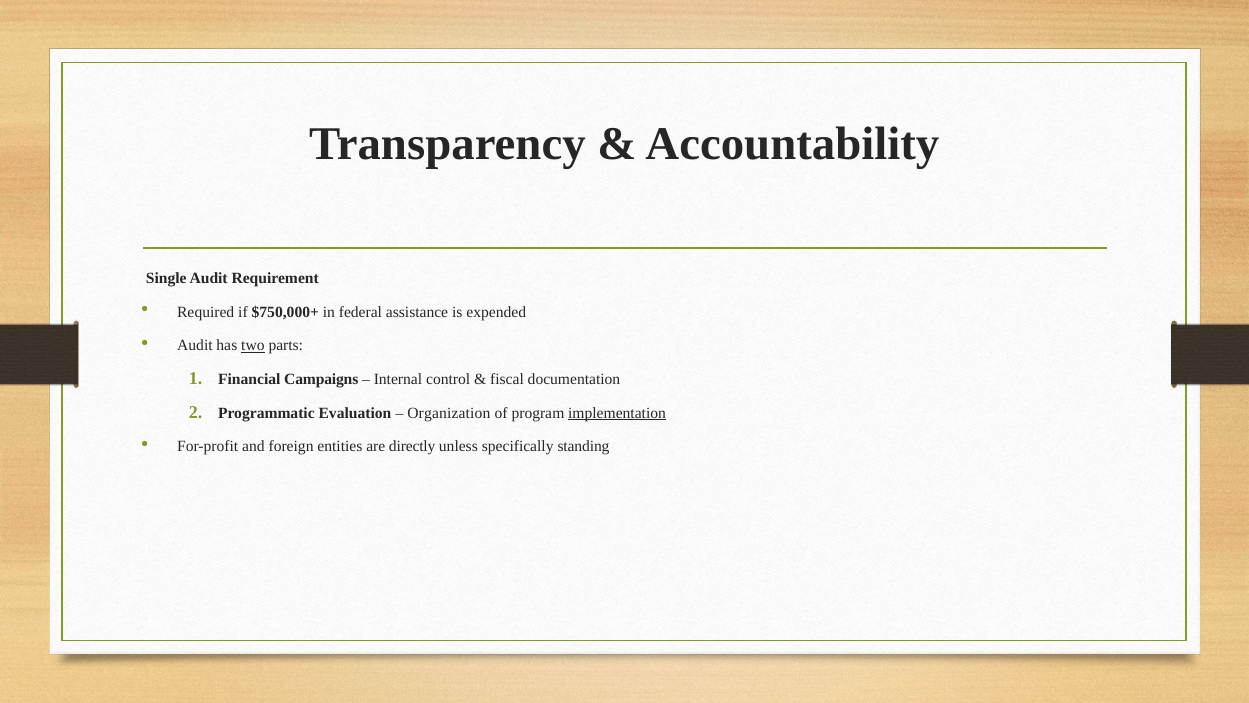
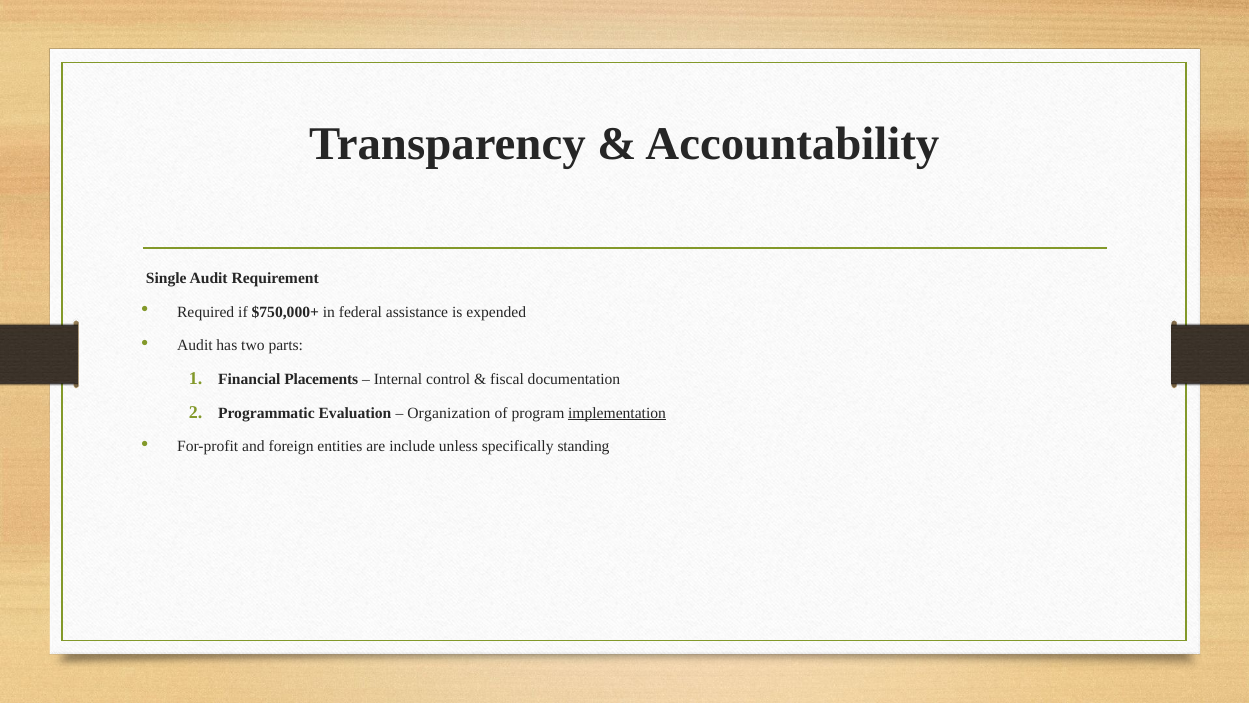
two underline: present -> none
Campaigns: Campaigns -> Placements
directly: directly -> include
